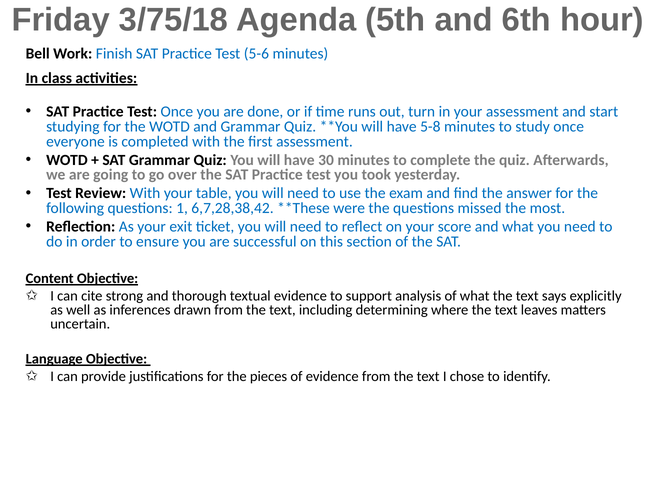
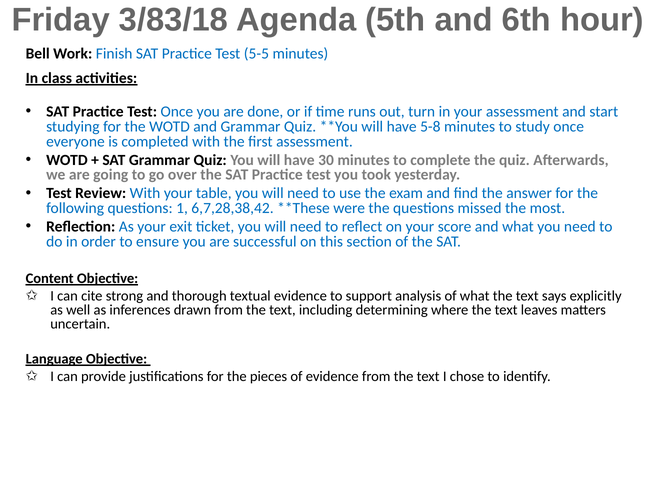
3/75/18: 3/75/18 -> 3/83/18
5-6: 5-6 -> 5-5
